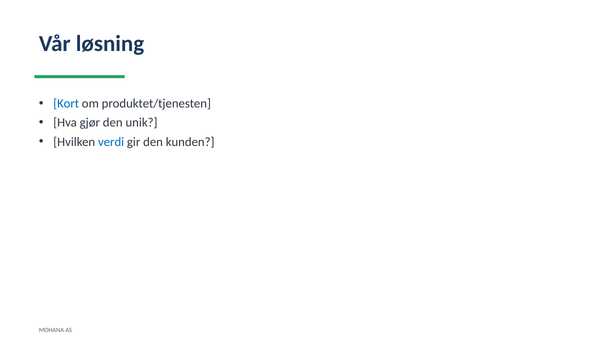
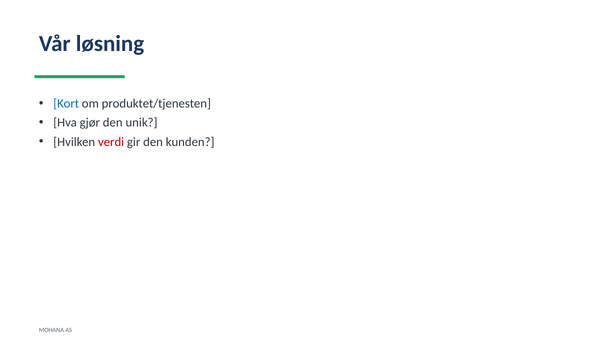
verdi colour: blue -> red
